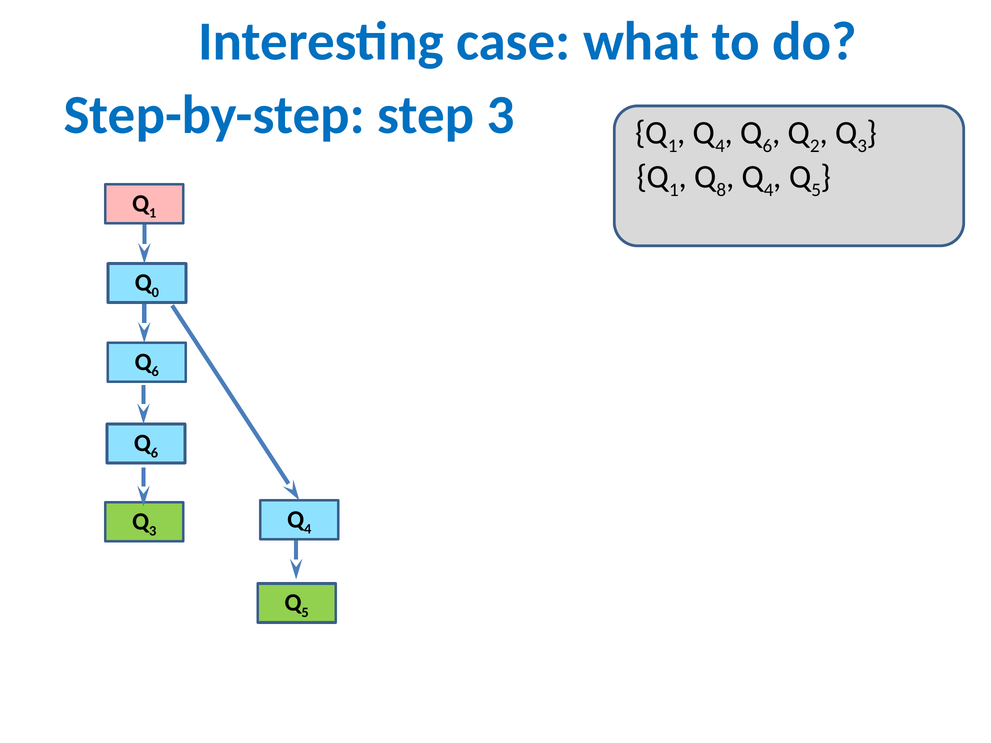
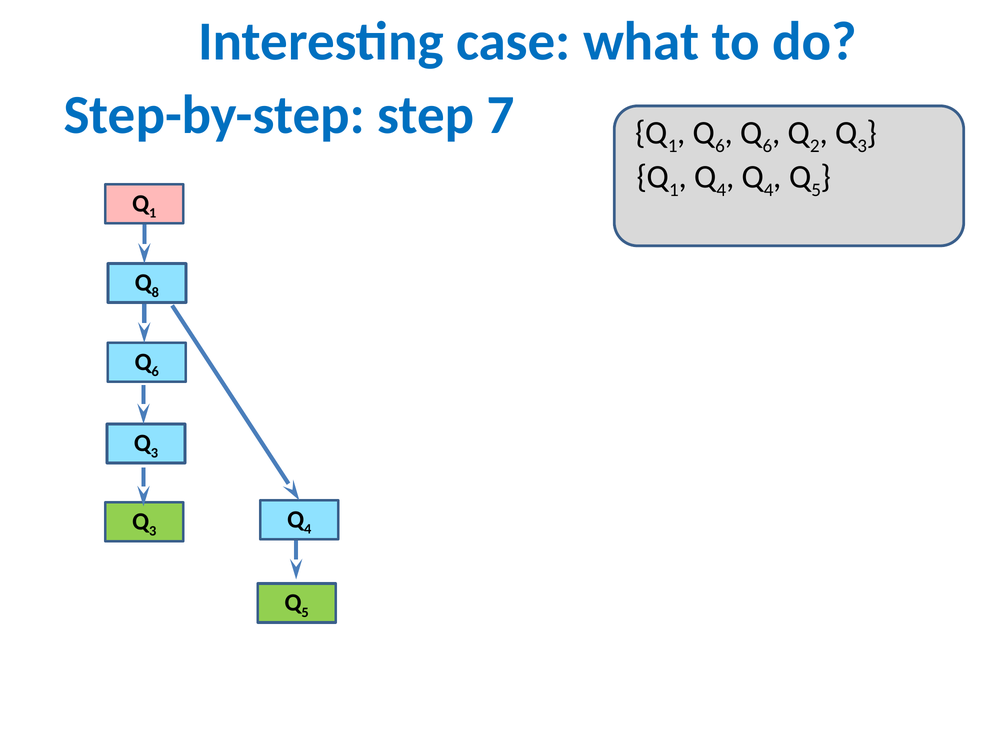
step 3: 3 -> 7
4 at (720, 146): 4 -> 6
8 at (721, 190): 8 -> 4
0: 0 -> 8
6 at (154, 453): 6 -> 3
